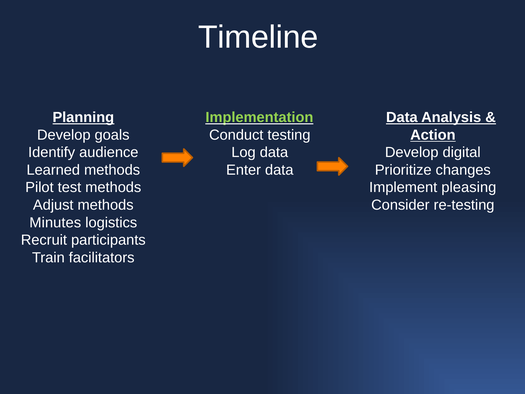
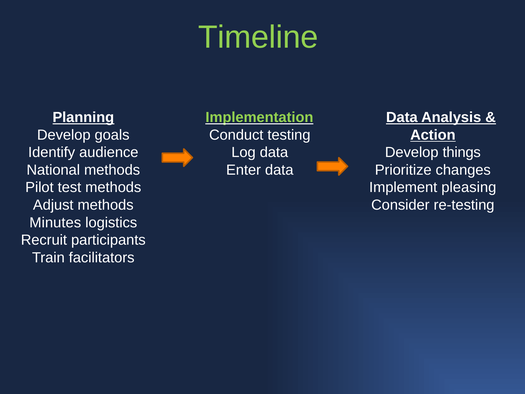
Timeline colour: white -> light green
digital: digital -> things
Learned: Learned -> National
